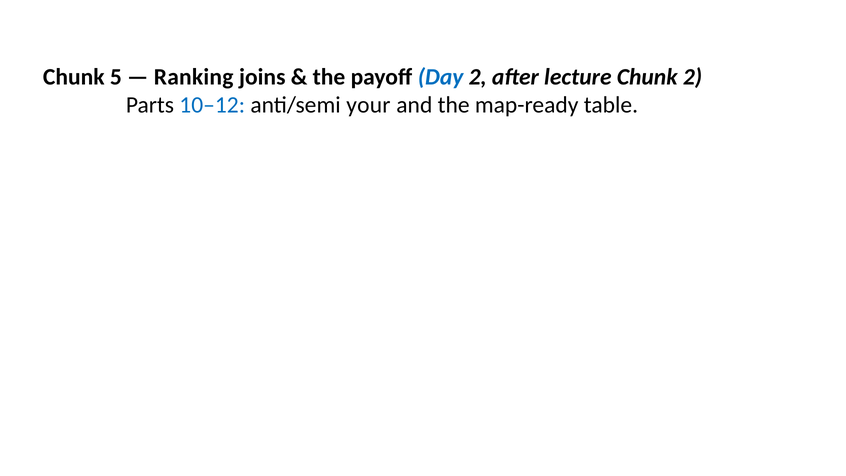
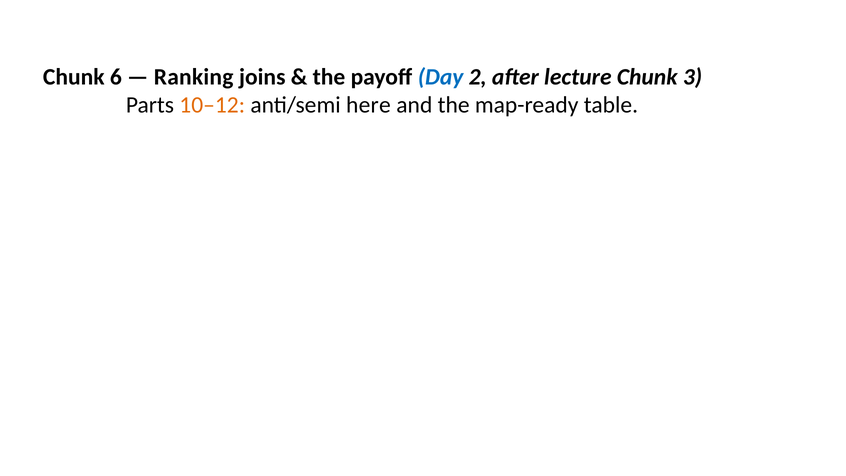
5: 5 -> 6
Chunk 2: 2 -> 3
10–12 colour: blue -> orange
your: your -> here
